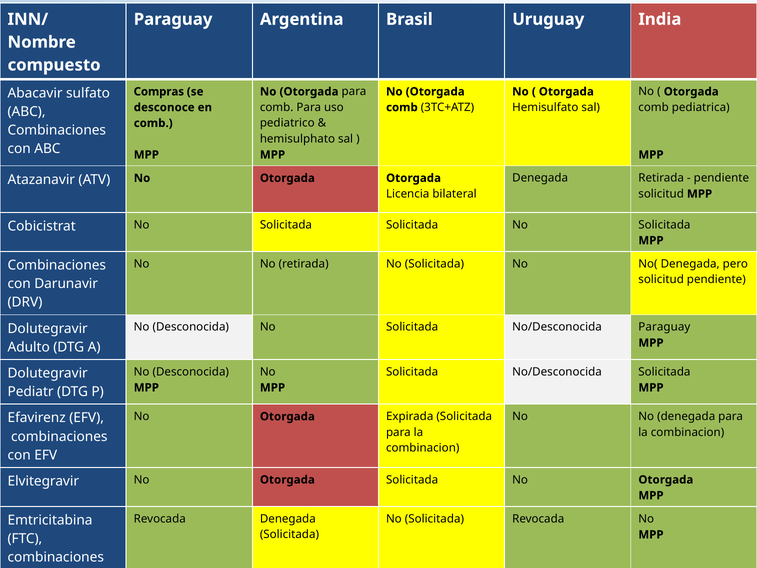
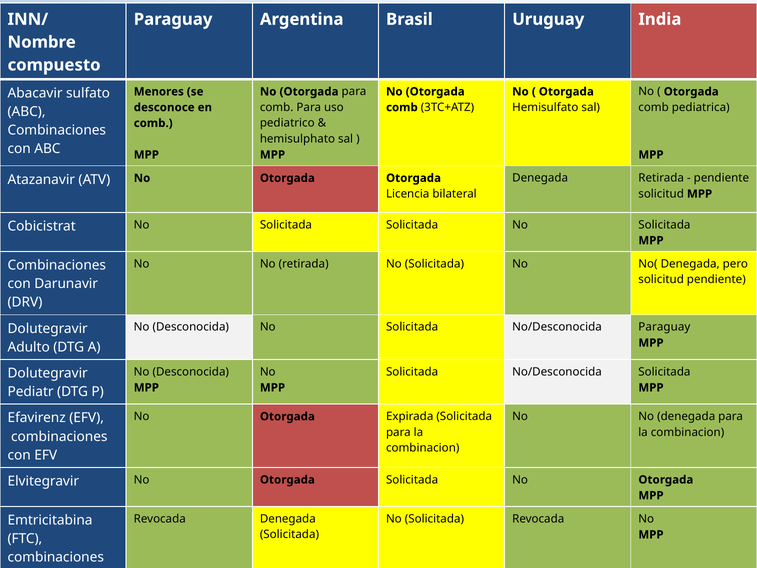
Compras: Compras -> Menores
